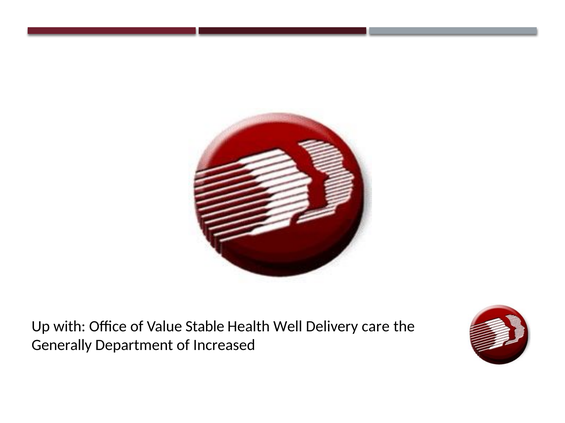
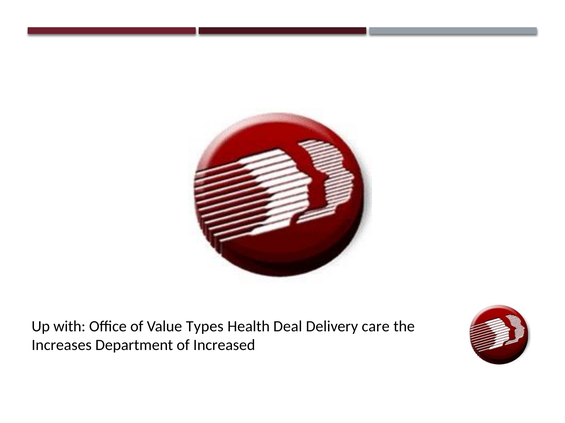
Stable: Stable -> Types
Well: Well -> Deal
Generally: Generally -> Increases
